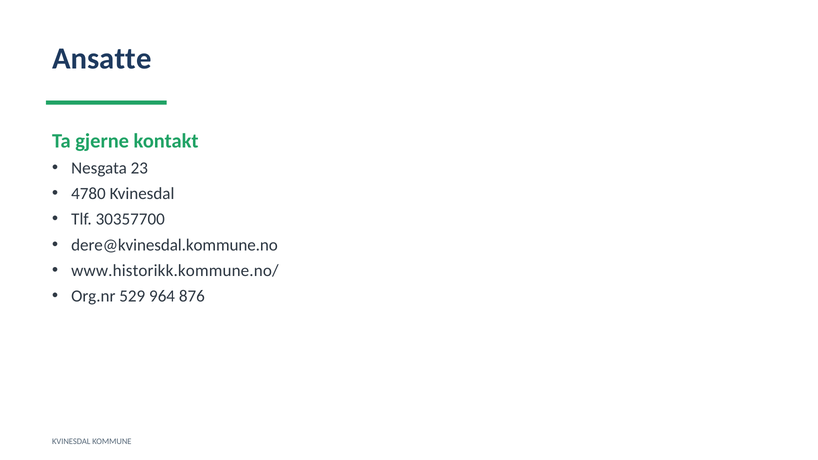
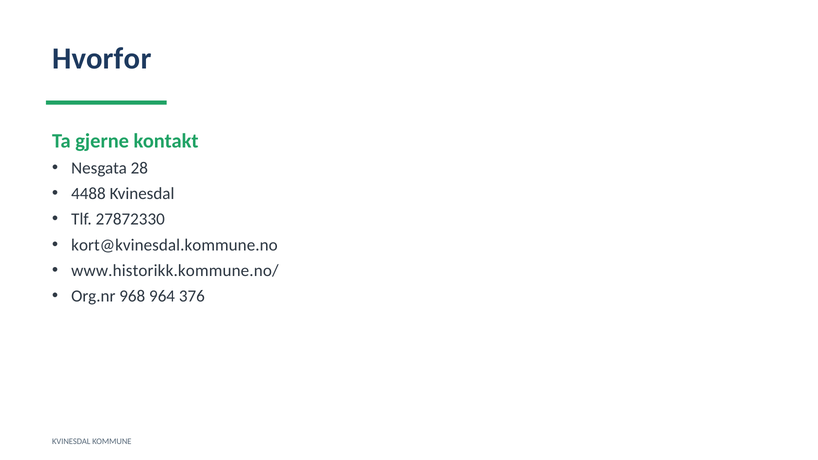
Ansatte: Ansatte -> Hvorfor
23: 23 -> 28
4780: 4780 -> 4488
30357700: 30357700 -> 27872330
dere@kvinesdal.kommune.no: dere@kvinesdal.kommune.no -> kort@kvinesdal.kommune.no
529: 529 -> 968
876: 876 -> 376
